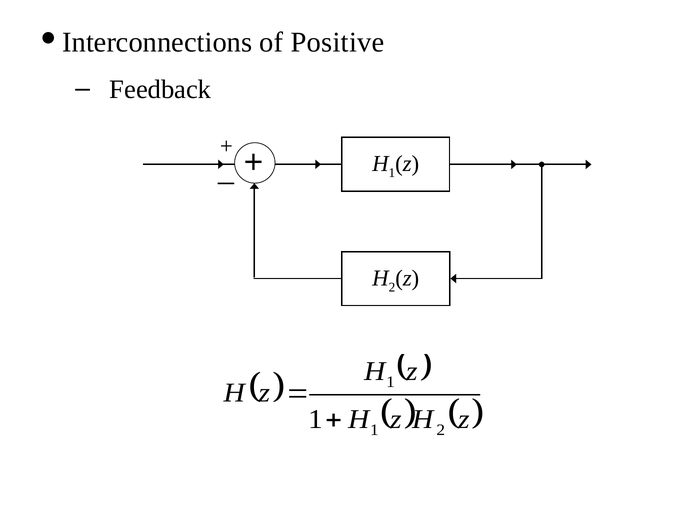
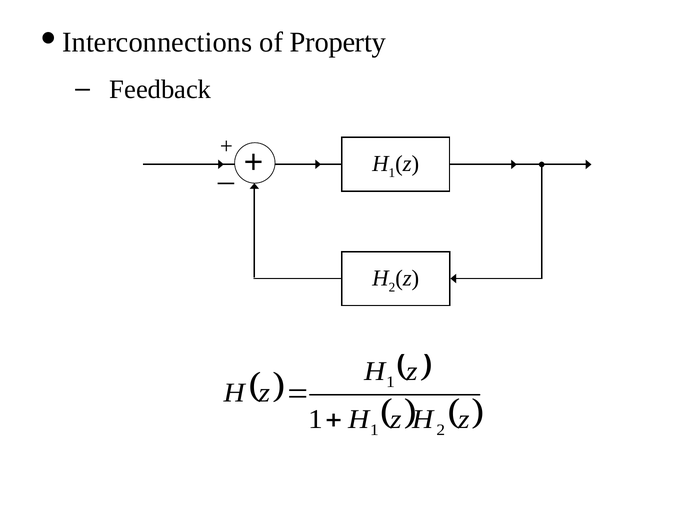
Positive: Positive -> Property
